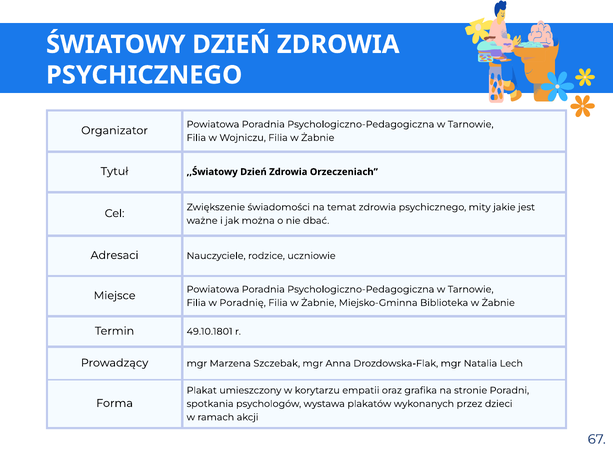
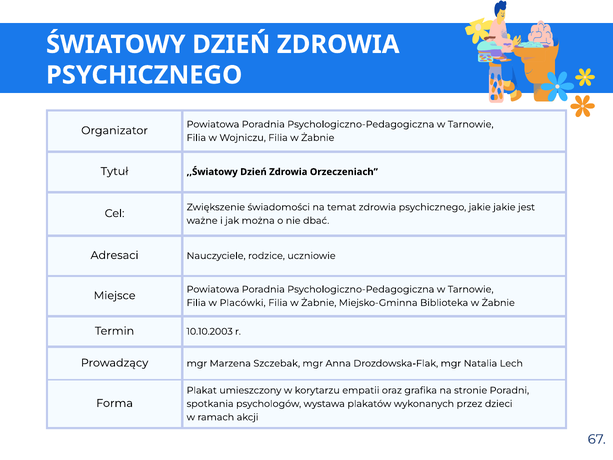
psychicznego mity: mity -> jakie
Poradnię: Poradnię -> Placówki
49.10.1801: 49.10.1801 -> 10.10.2003
